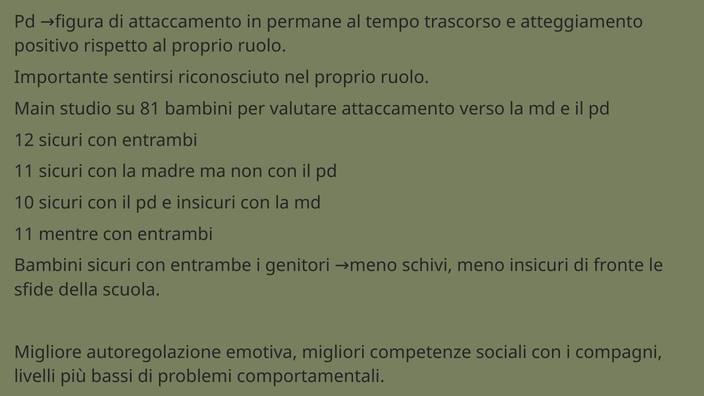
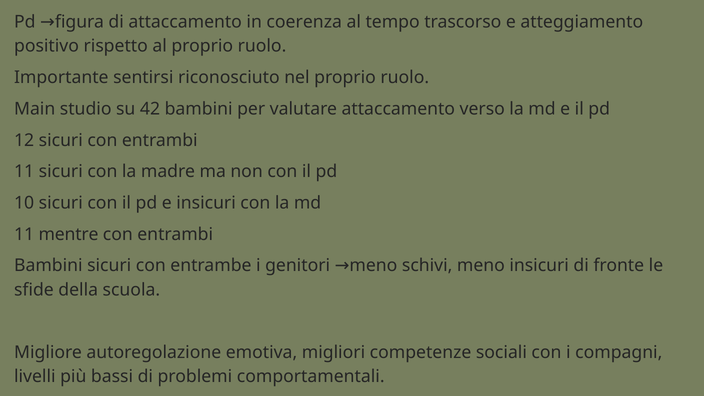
permane: permane -> coerenza
81: 81 -> 42
